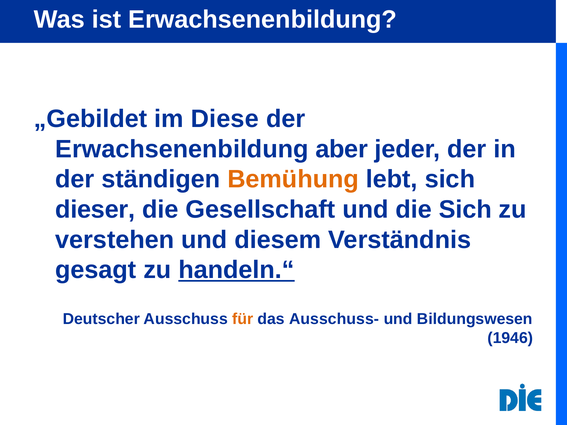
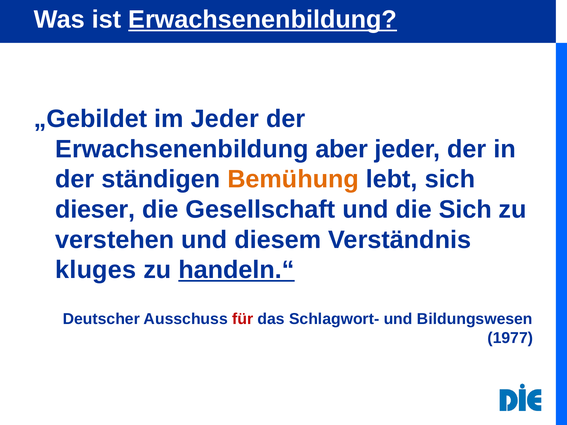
Erwachsenenbildung at (263, 20) underline: none -> present
im Diese: Diese -> Jeder
gesagt: gesagt -> kluges
für colour: orange -> red
Ausschuss-: Ausschuss- -> Schlagwort-
1946: 1946 -> 1977
